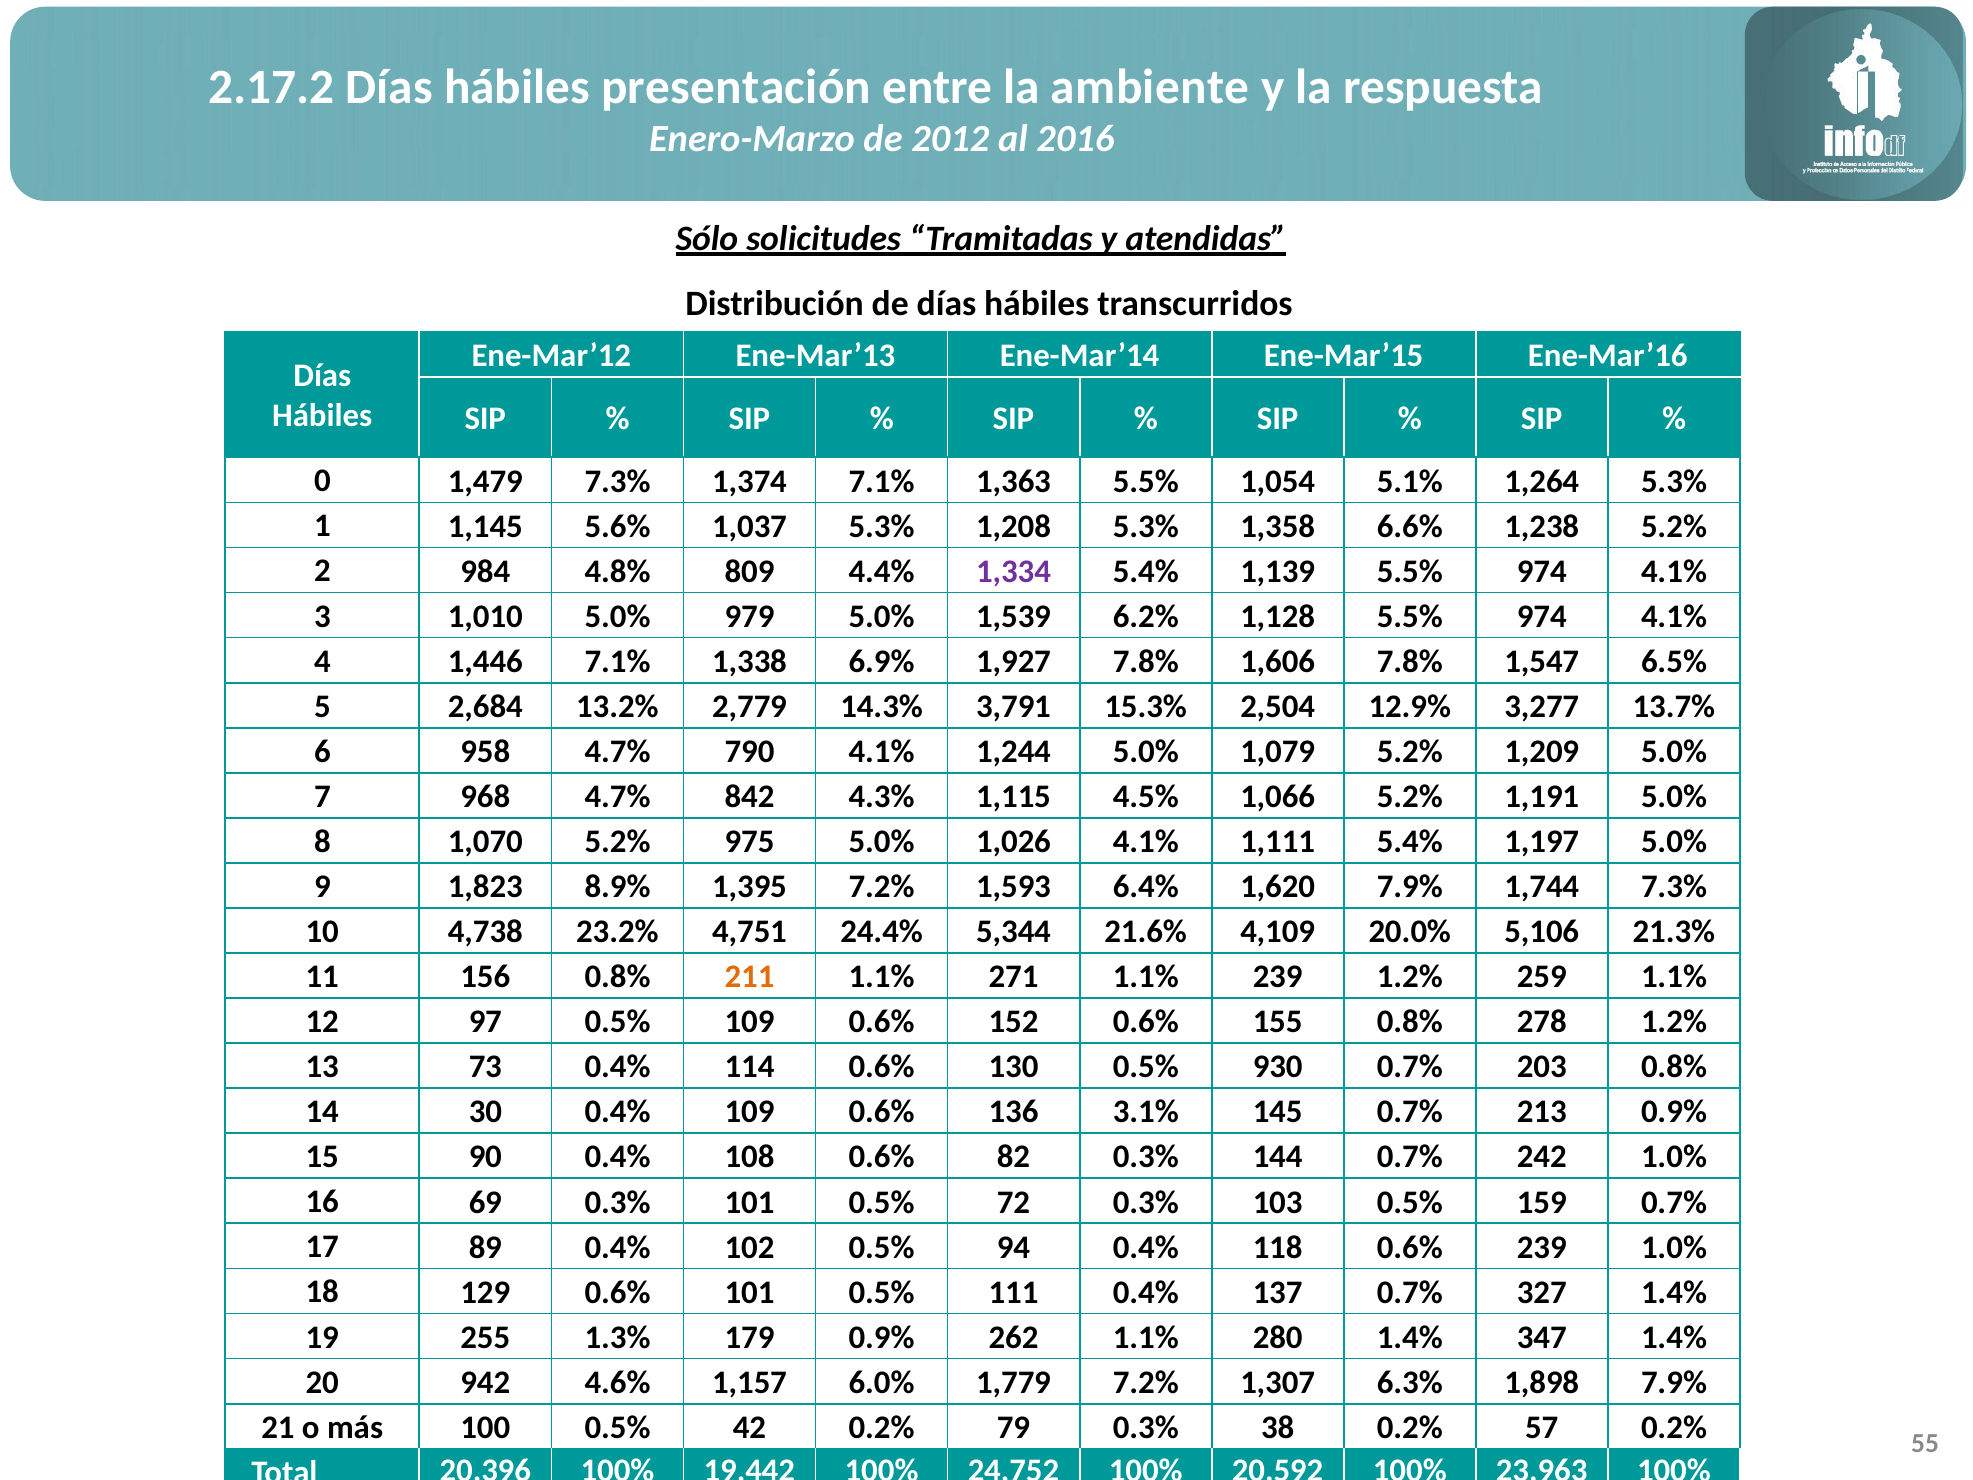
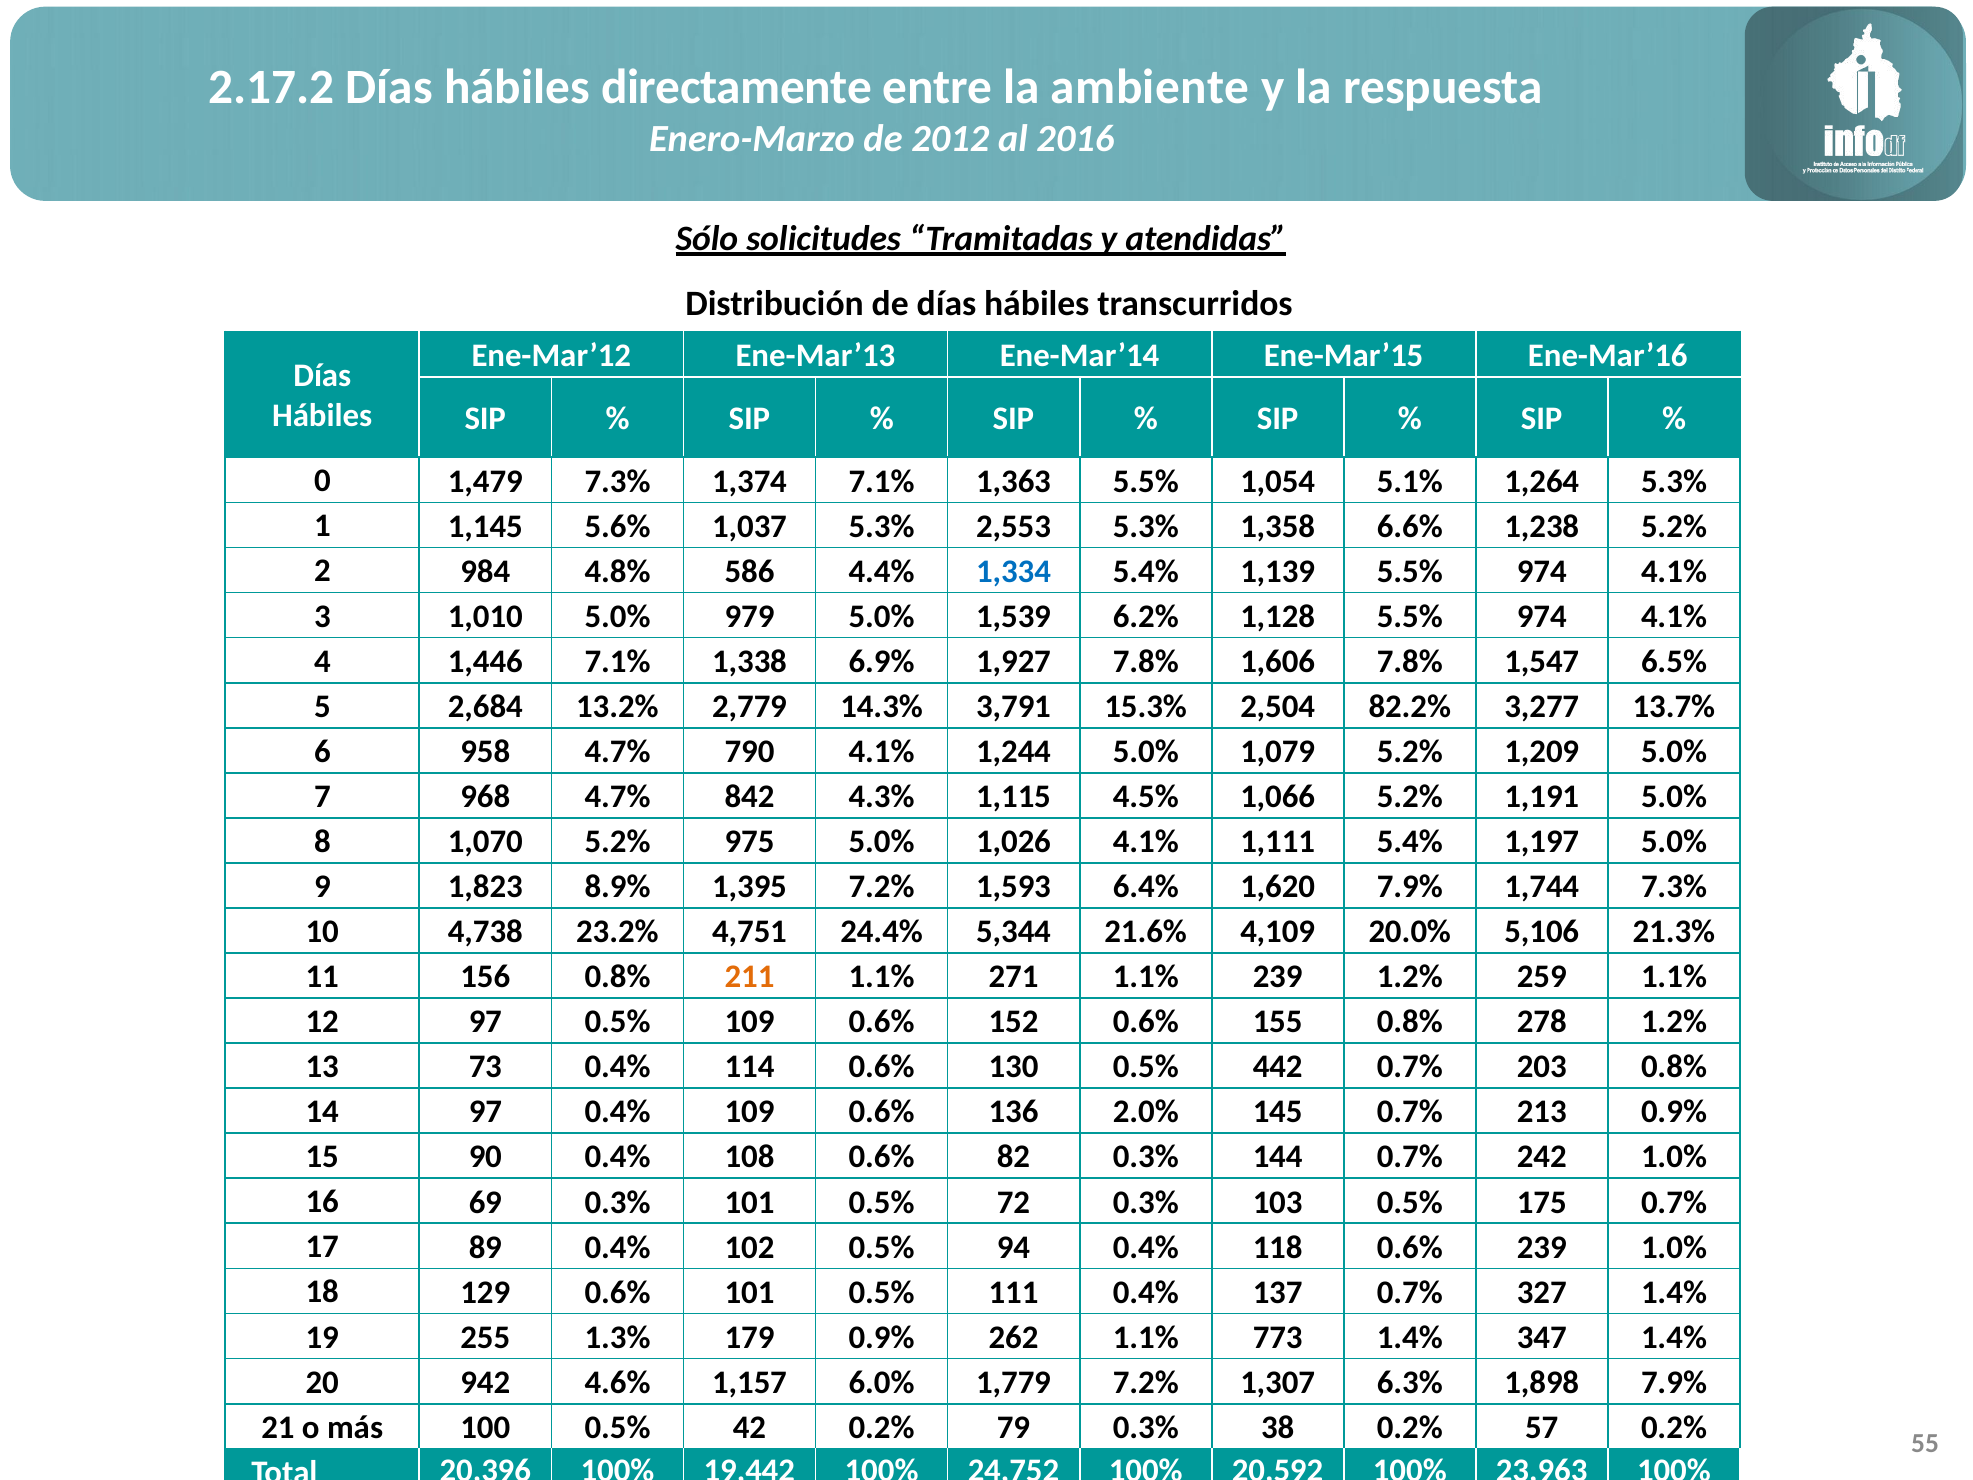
presentación: presentación -> directamente
1,208: 1,208 -> 2,553
809: 809 -> 586
1,334 colour: purple -> blue
12.9%: 12.9% -> 82.2%
930: 930 -> 442
14 30: 30 -> 97
3.1%: 3.1% -> 2.0%
159: 159 -> 175
280: 280 -> 773
